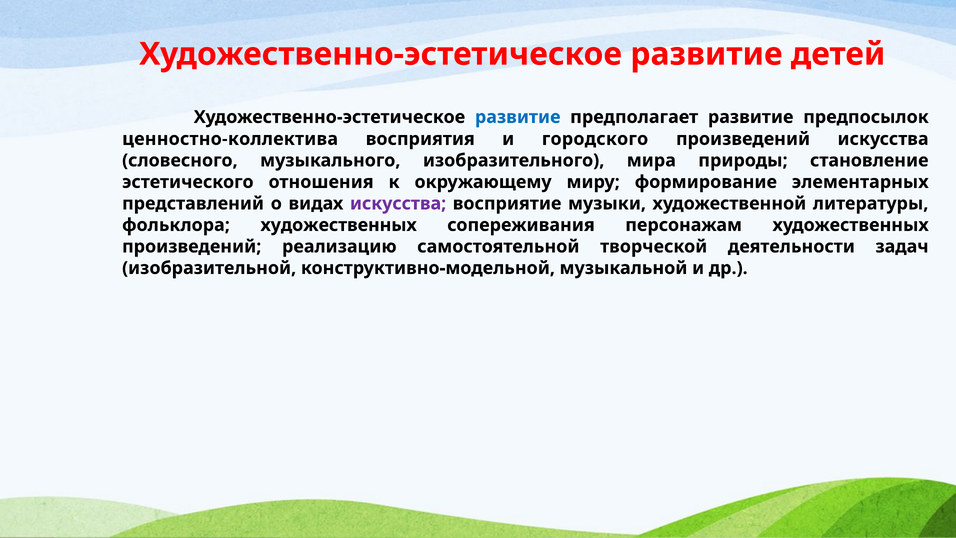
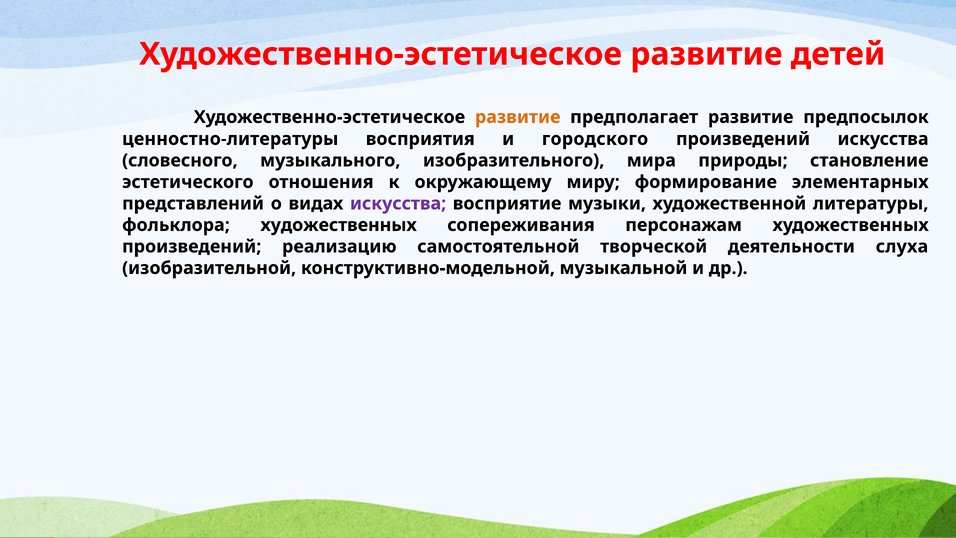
развитие at (518, 117) colour: blue -> orange
ценностно-коллектива: ценностно-коллектива -> ценностно-литературы
задач: задач -> слуха
